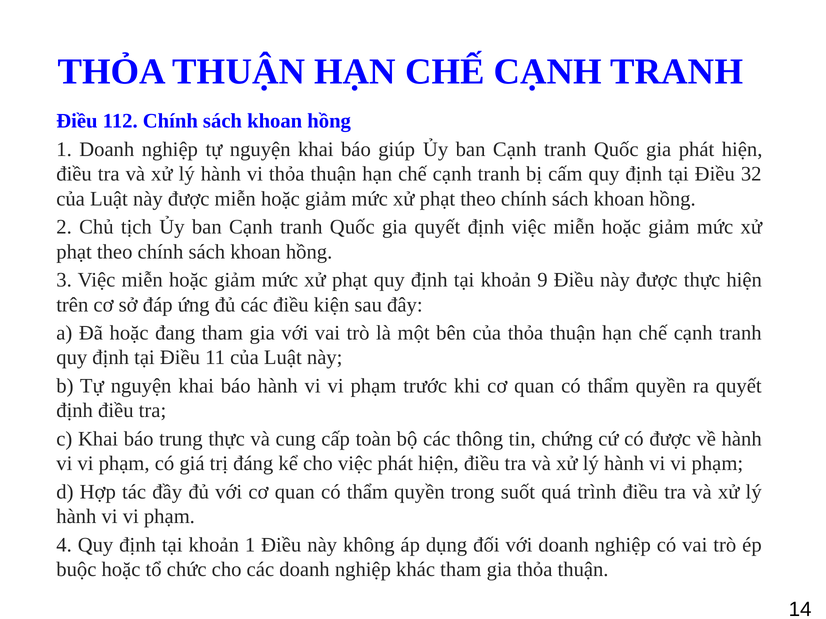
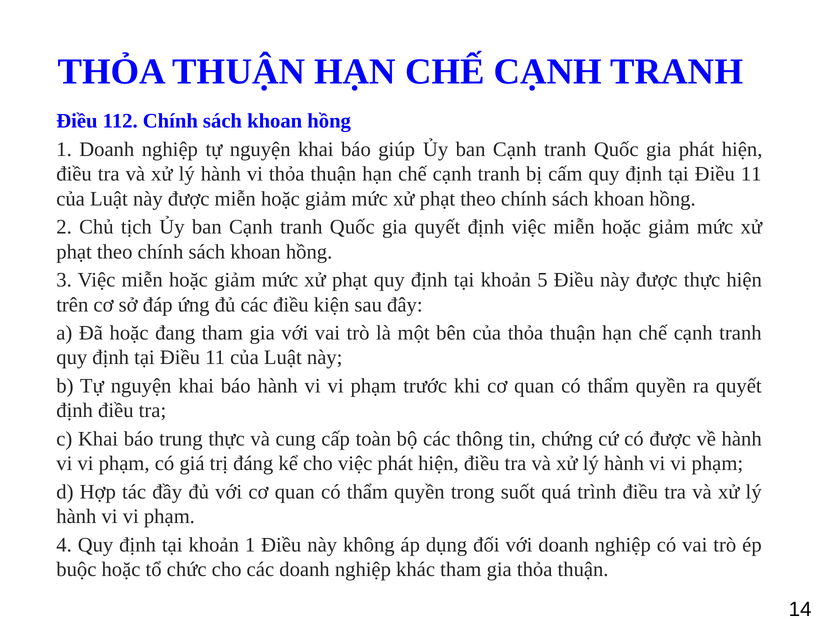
32 at (751, 174): 32 -> 11
9: 9 -> 5
